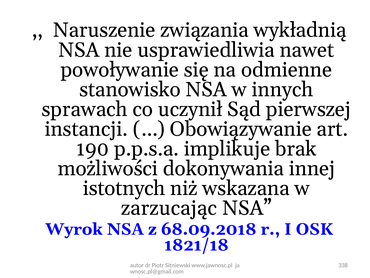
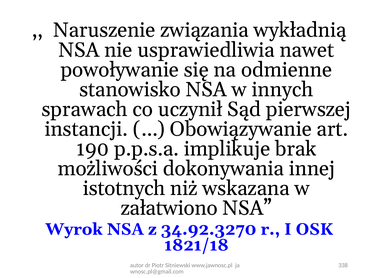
zarzucając: zarzucając -> załatwiono
68.09.2018: 68.09.2018 -> 34.92.3270
